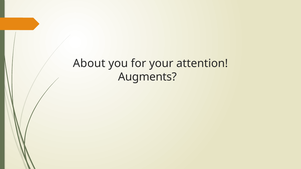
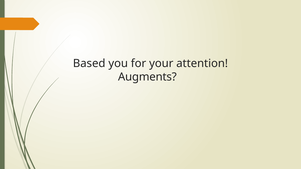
About: About -> Based
